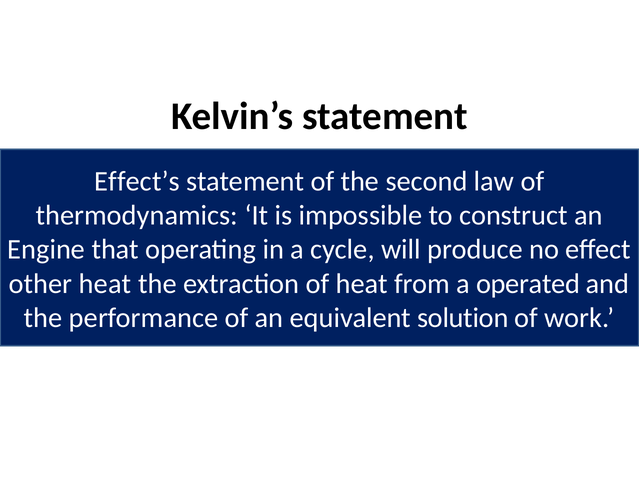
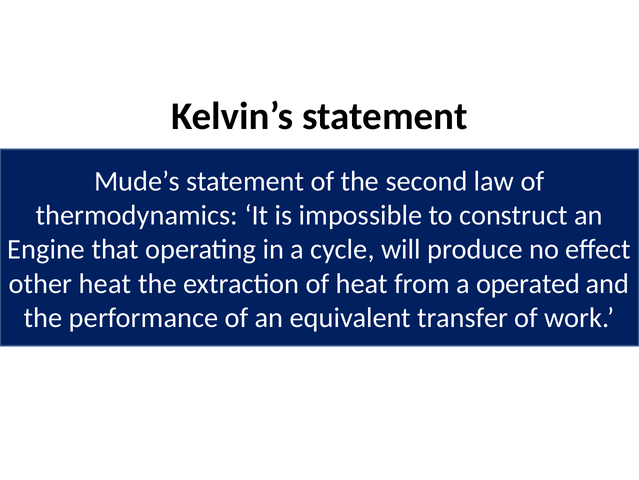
Effect’s: Effect’s -> Mude’s
solution: solution -> transfer
